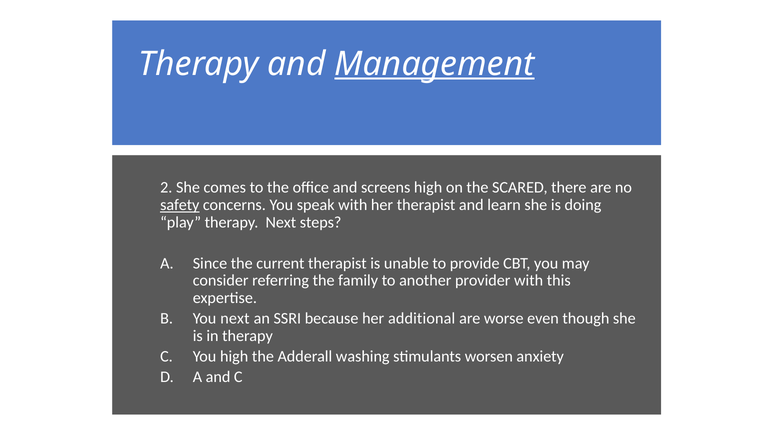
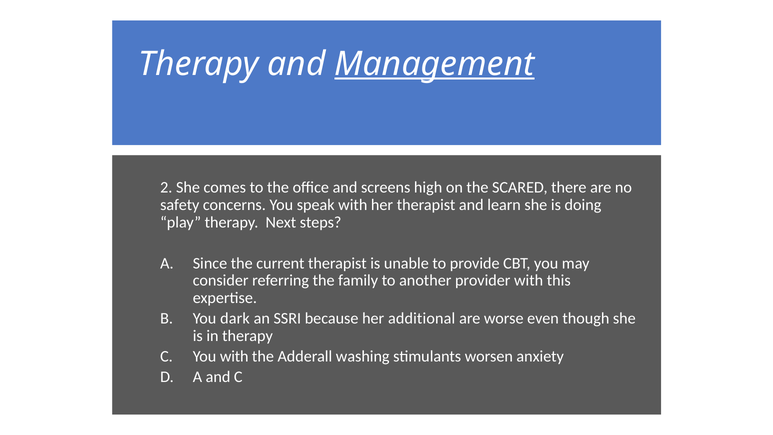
safety underline: present -> none
You next: next -> dark
You high: high -> with
